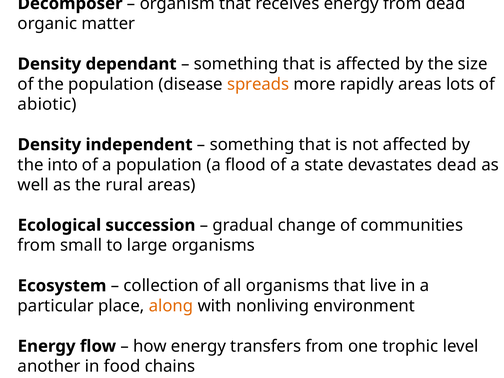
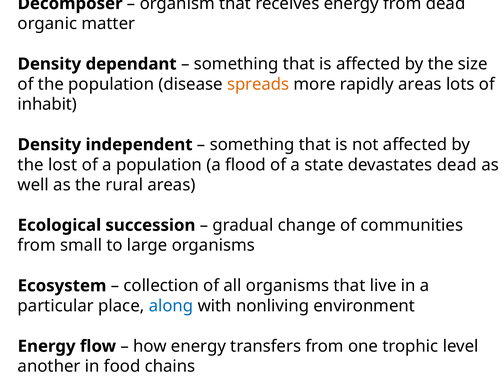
abiotic: abiotic -> inhabit
into: into -> lost
along colour: orange -> blue
